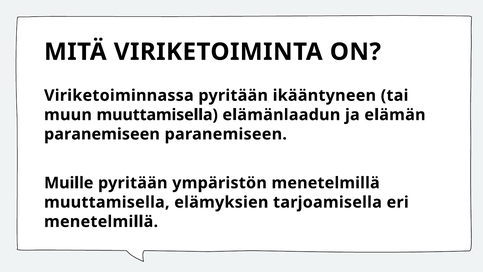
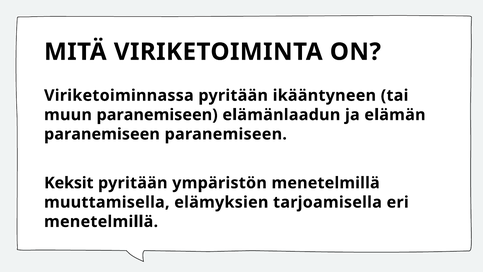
muun muuttamisella: muuttamisella -> paranemiseen
Muille: Muille -> Keksit
